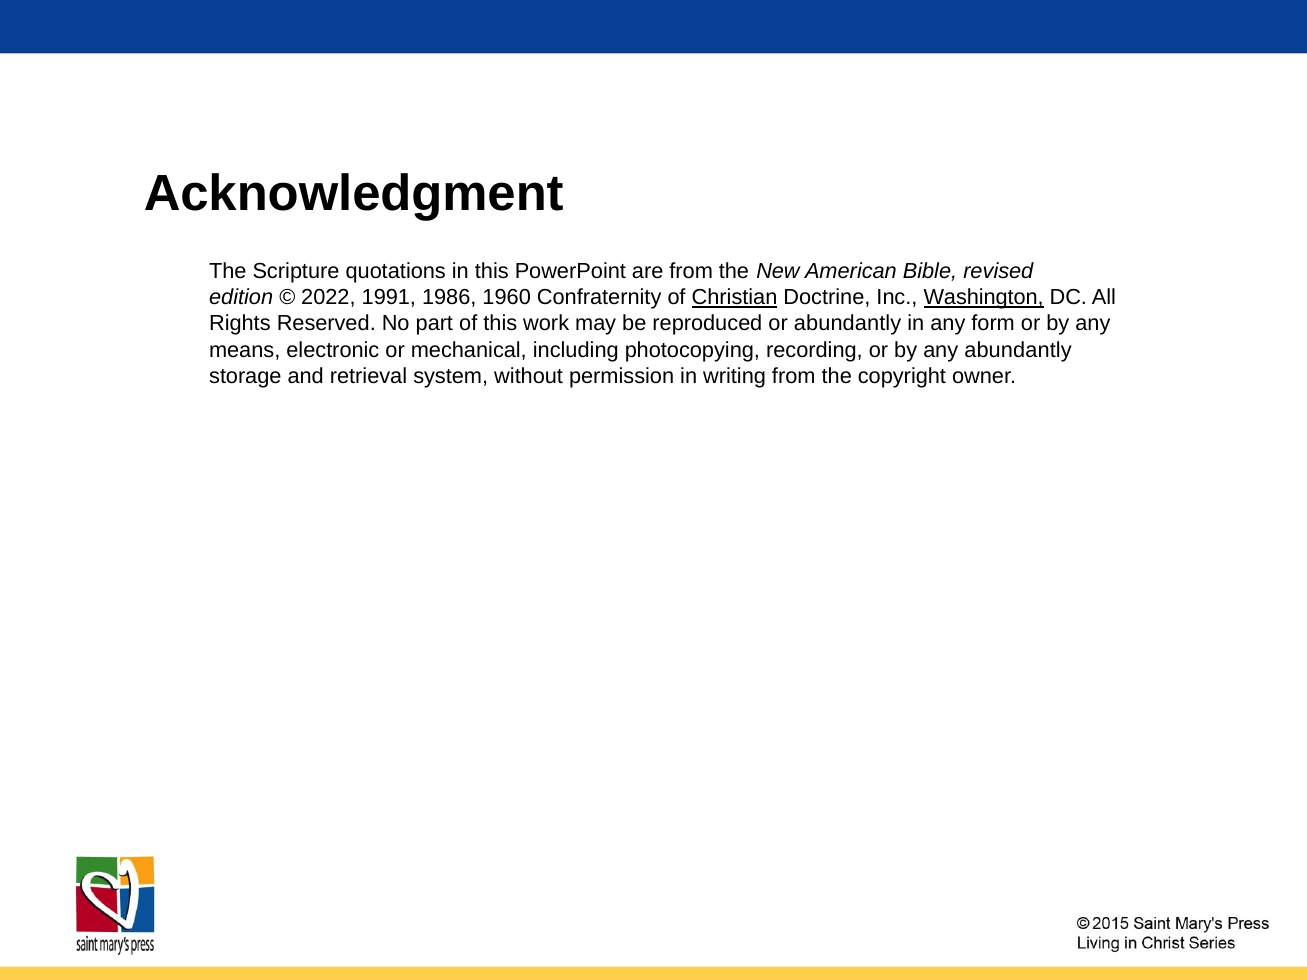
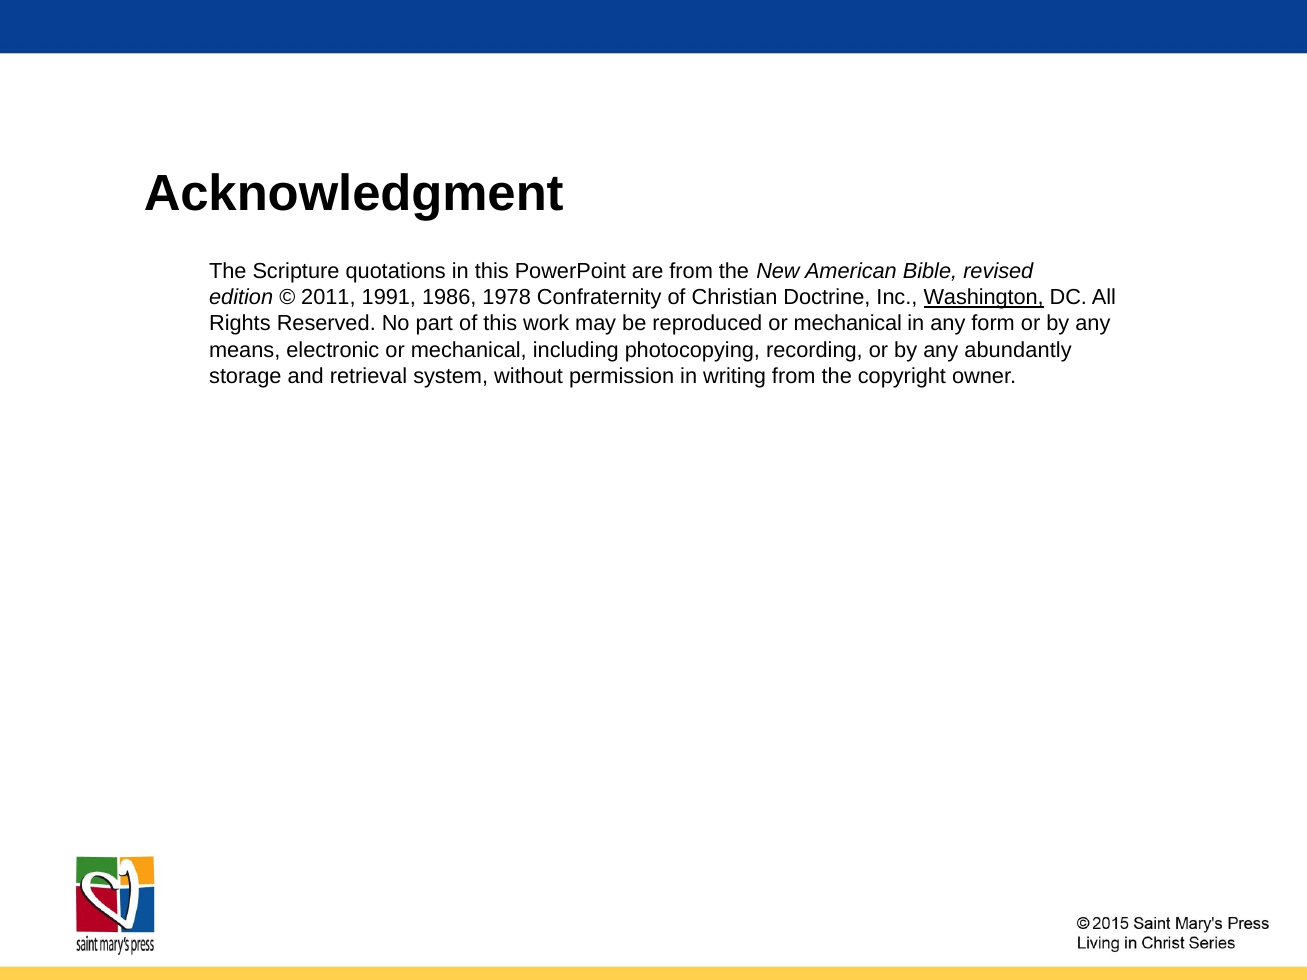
2022: 2022 -> 2011
1960: 1960 -> 1978
Christian underline: present -> none
reproduced or abundantly: abundantly -> mechanical
